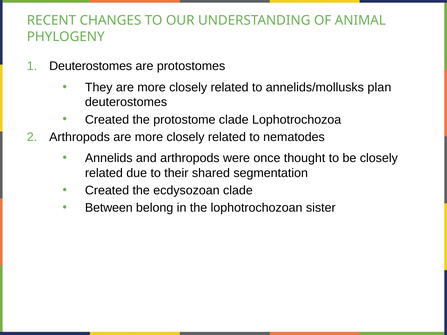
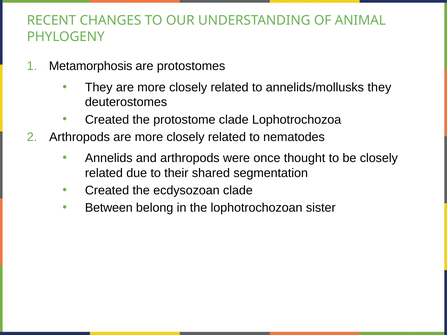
Deuterostomes at (91, 66): Deuterostomes -> Metamorphosis
annelids/mollusks plan: plan -> they
